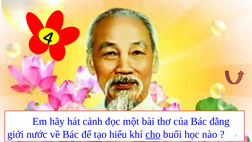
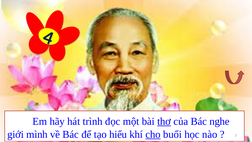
cảnh: cảnh -> trình
thơ underline: none -> present
đằng: đằng -> nghe
nước: nước -> mình
